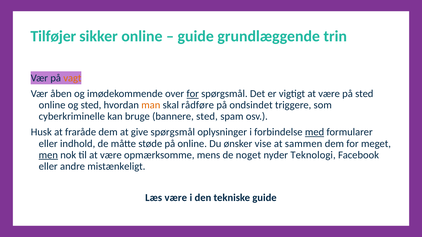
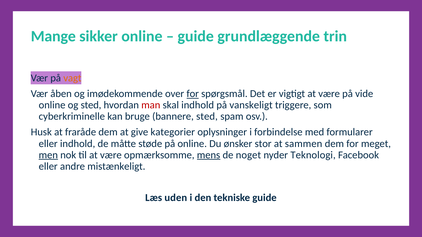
Tilføjer: Tilføjer -> Mange
på sted: sted -> vide
man colour: orange -> red
skal rådføre: rådføre -> indhold
ondsindet: ondsindet -> vanskeligt
give spørgsmål: spørgsmål -> kategorier
med underline: present -> none
vise: vise -> stor
mens underline: none -> present
Læs være: være -> uden
